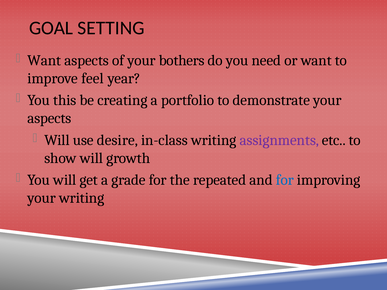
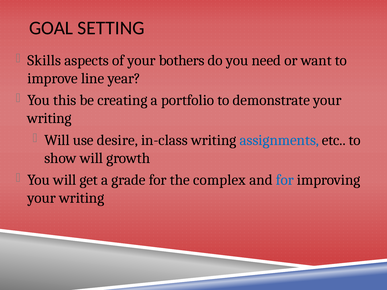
Want at (44, 60): Want -> Skills
feel: feel -> line
aspects at (49, 118): aspects -> writing
assignments colour: purple -> blue
repeated: repeated -> complex
